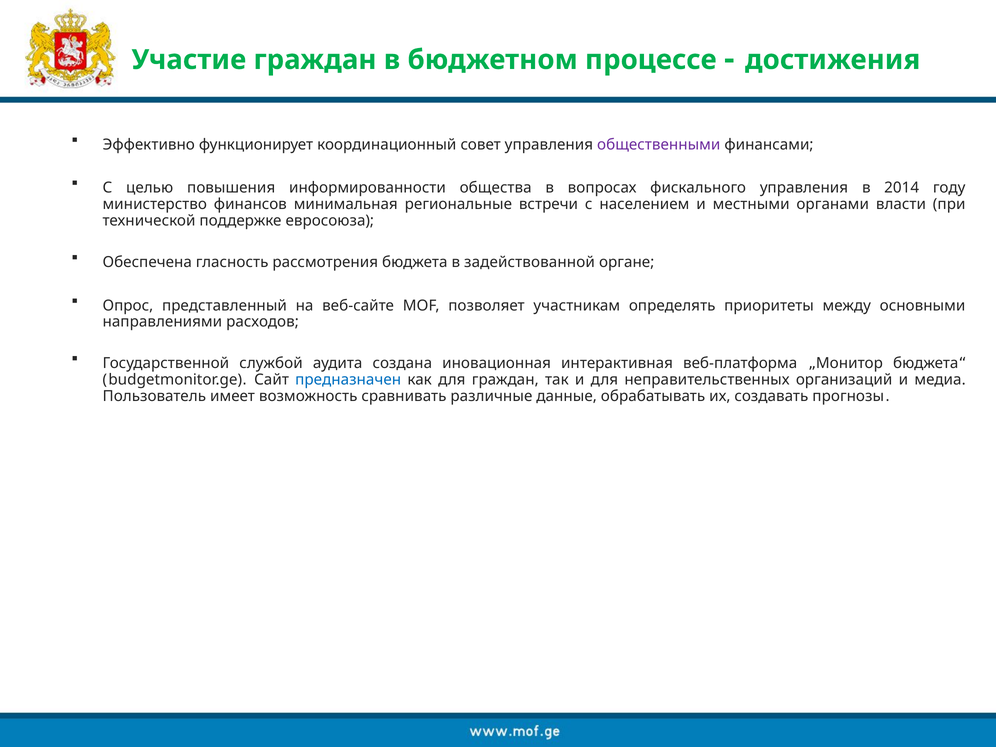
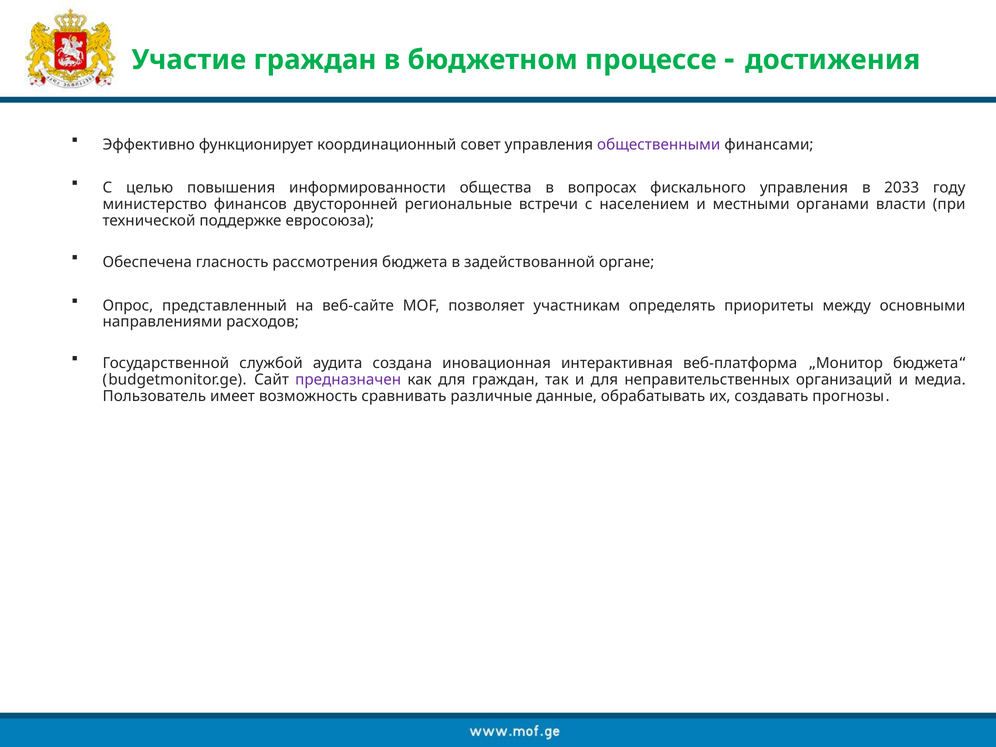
2014: 2014 -> 2033
минимальная: минимальная -> двусторонней
предназначен colour: blue -> purple
